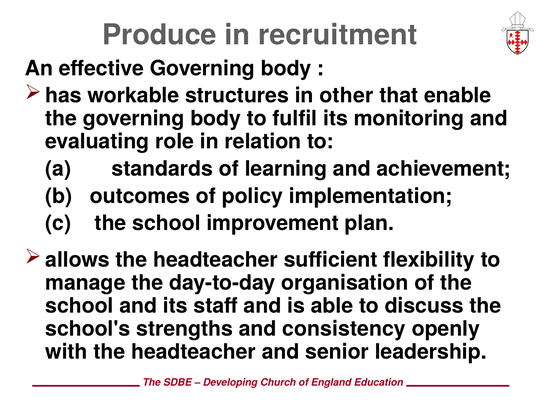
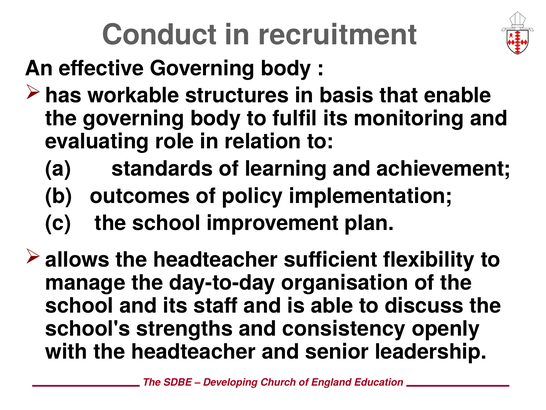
Produce: Produce -> Conduct
other: other -> basis
